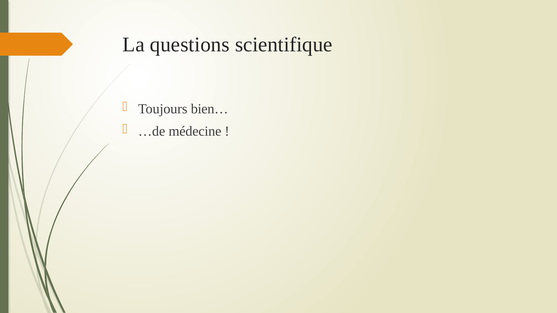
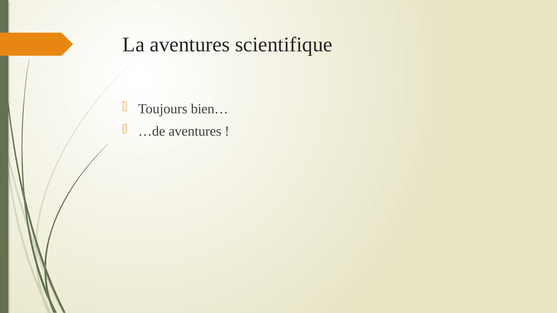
La questions: questions -> aventures
…de médecine: médecine -> aventures
